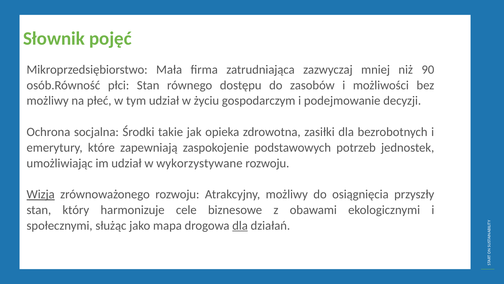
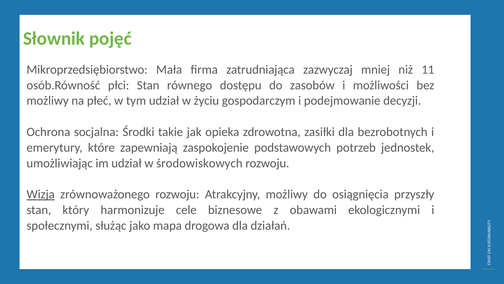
90: 90 -> 11
wykorzystywane: wykorzystywane -> środowiskowych
dla at (240, 225) underline: present -> none
